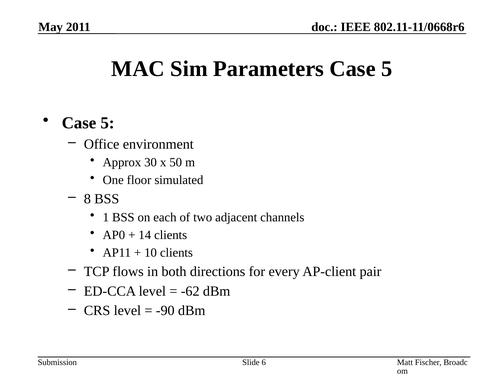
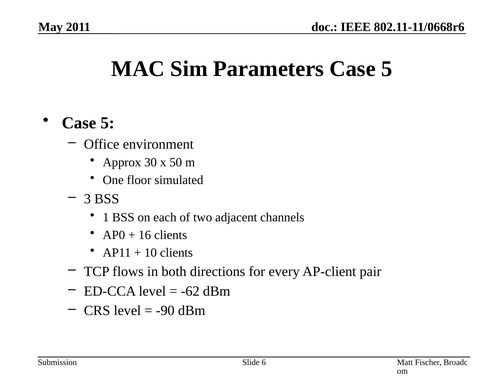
8: 8 -> 3
14: 14 -> 16
